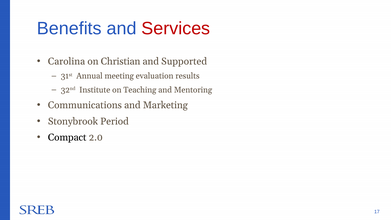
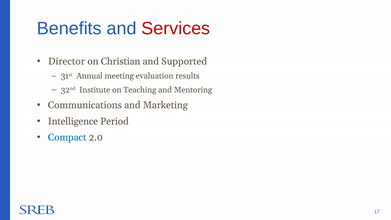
Carolina: Carolina -> Director
Stonybrook: Stonybrook -> Intelligence
Compact colour: black -> blue
